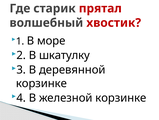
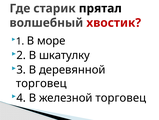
прятал colour: red -> black
корзинке at (41, 83): корзинке -> торговец
железной корзинке: корзинке -> торговец
